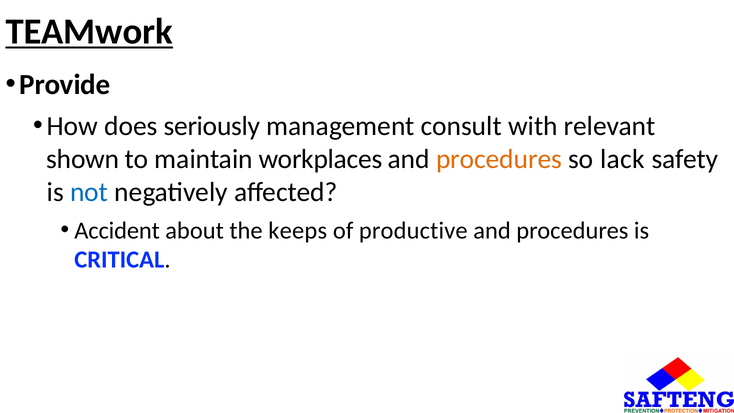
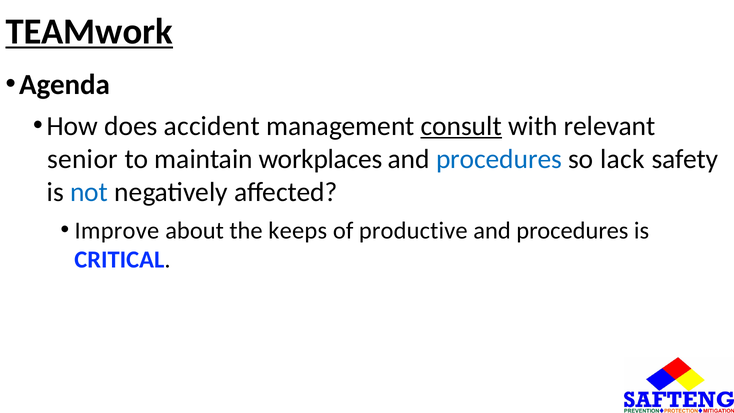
Provide: Provide -> Agenda
seriously: seriously -> accident
consult underline: none -> present
shown: shown -> senior
procedures at (499, 159) colour: orange -> blue
Accident: Accident -> Improve
